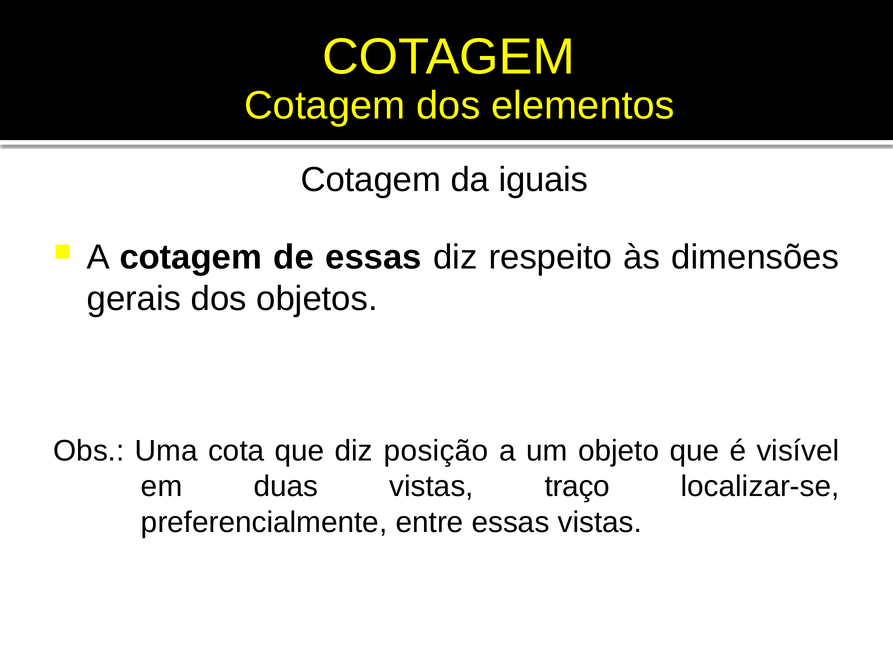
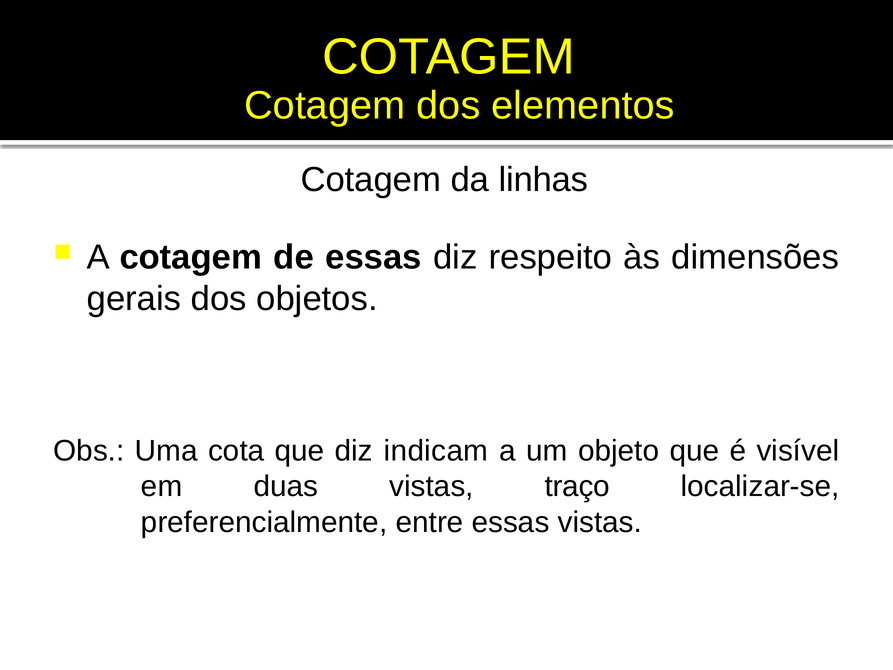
iguais: iguais -> linhas
posição: posição -> indicam
